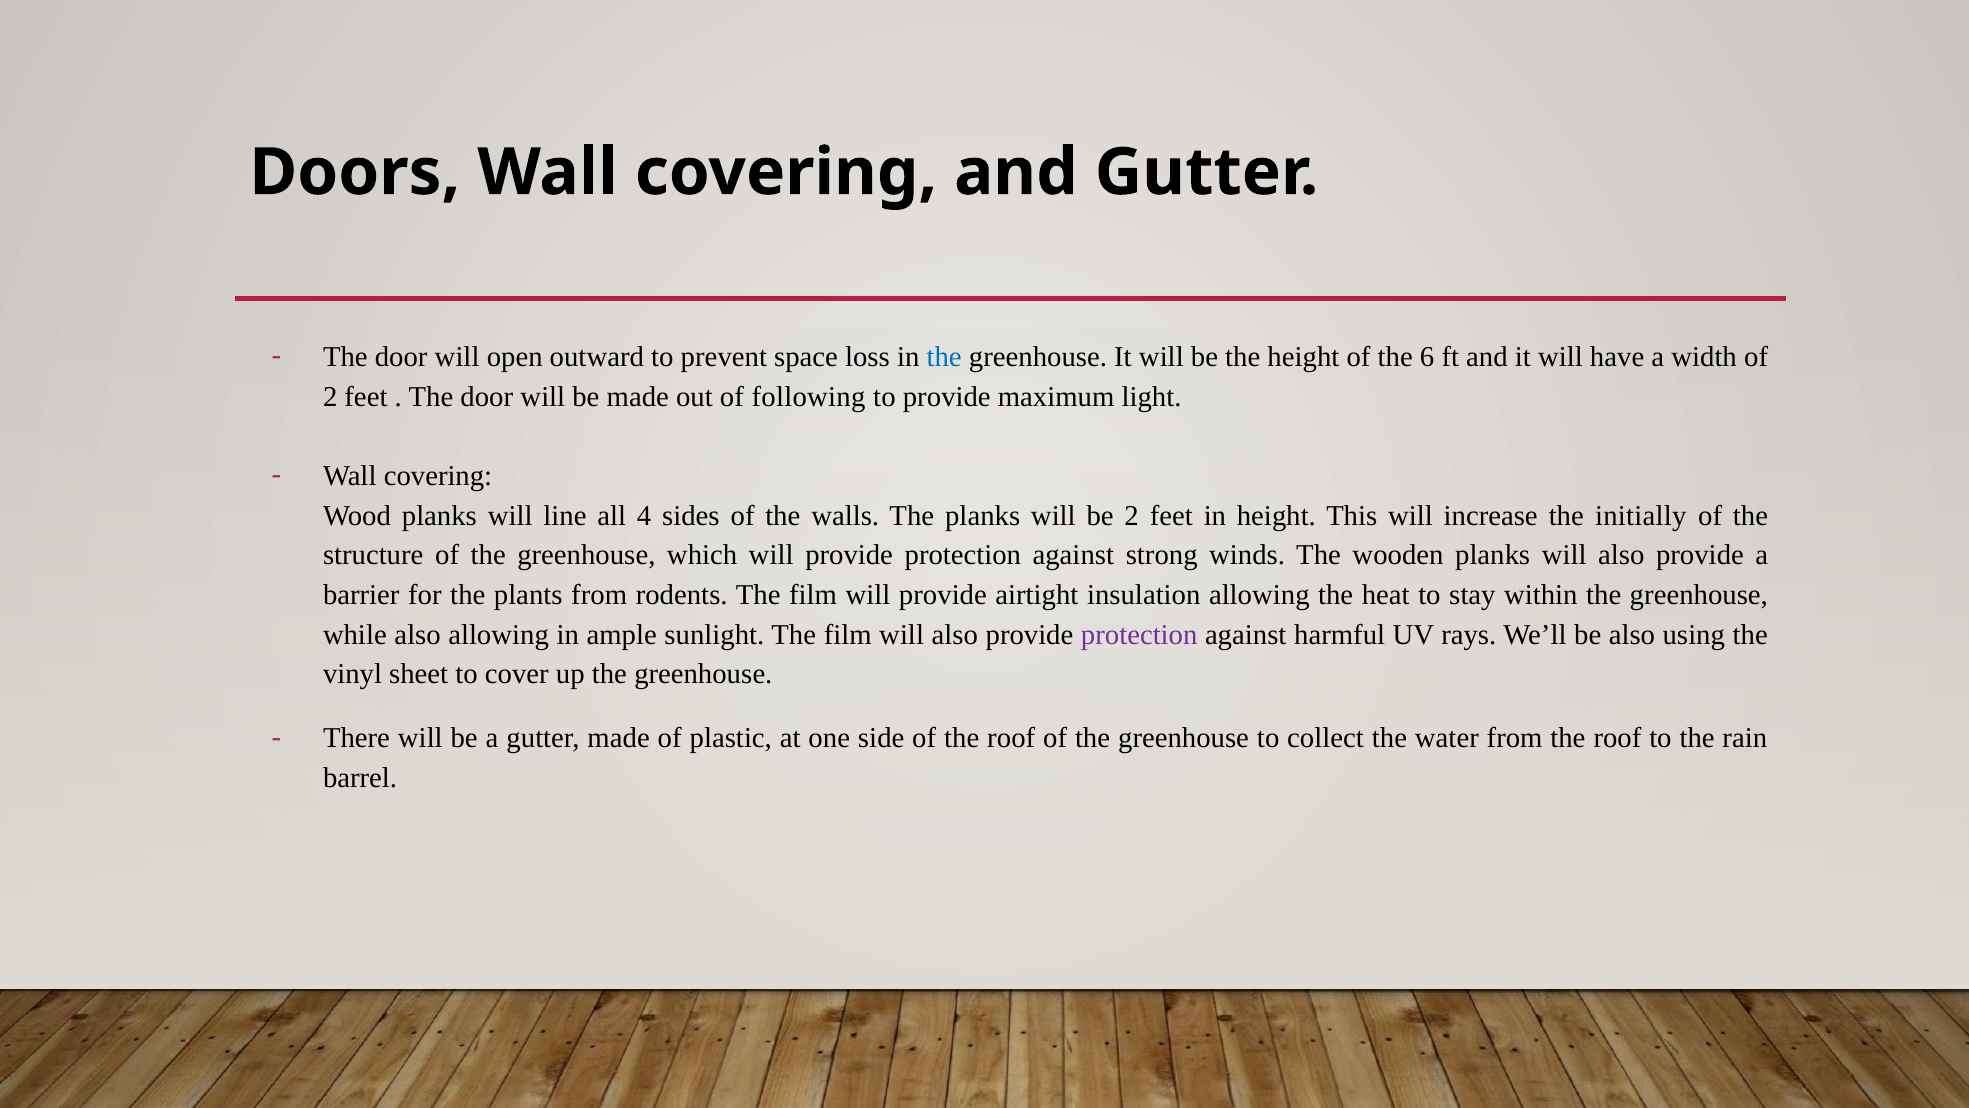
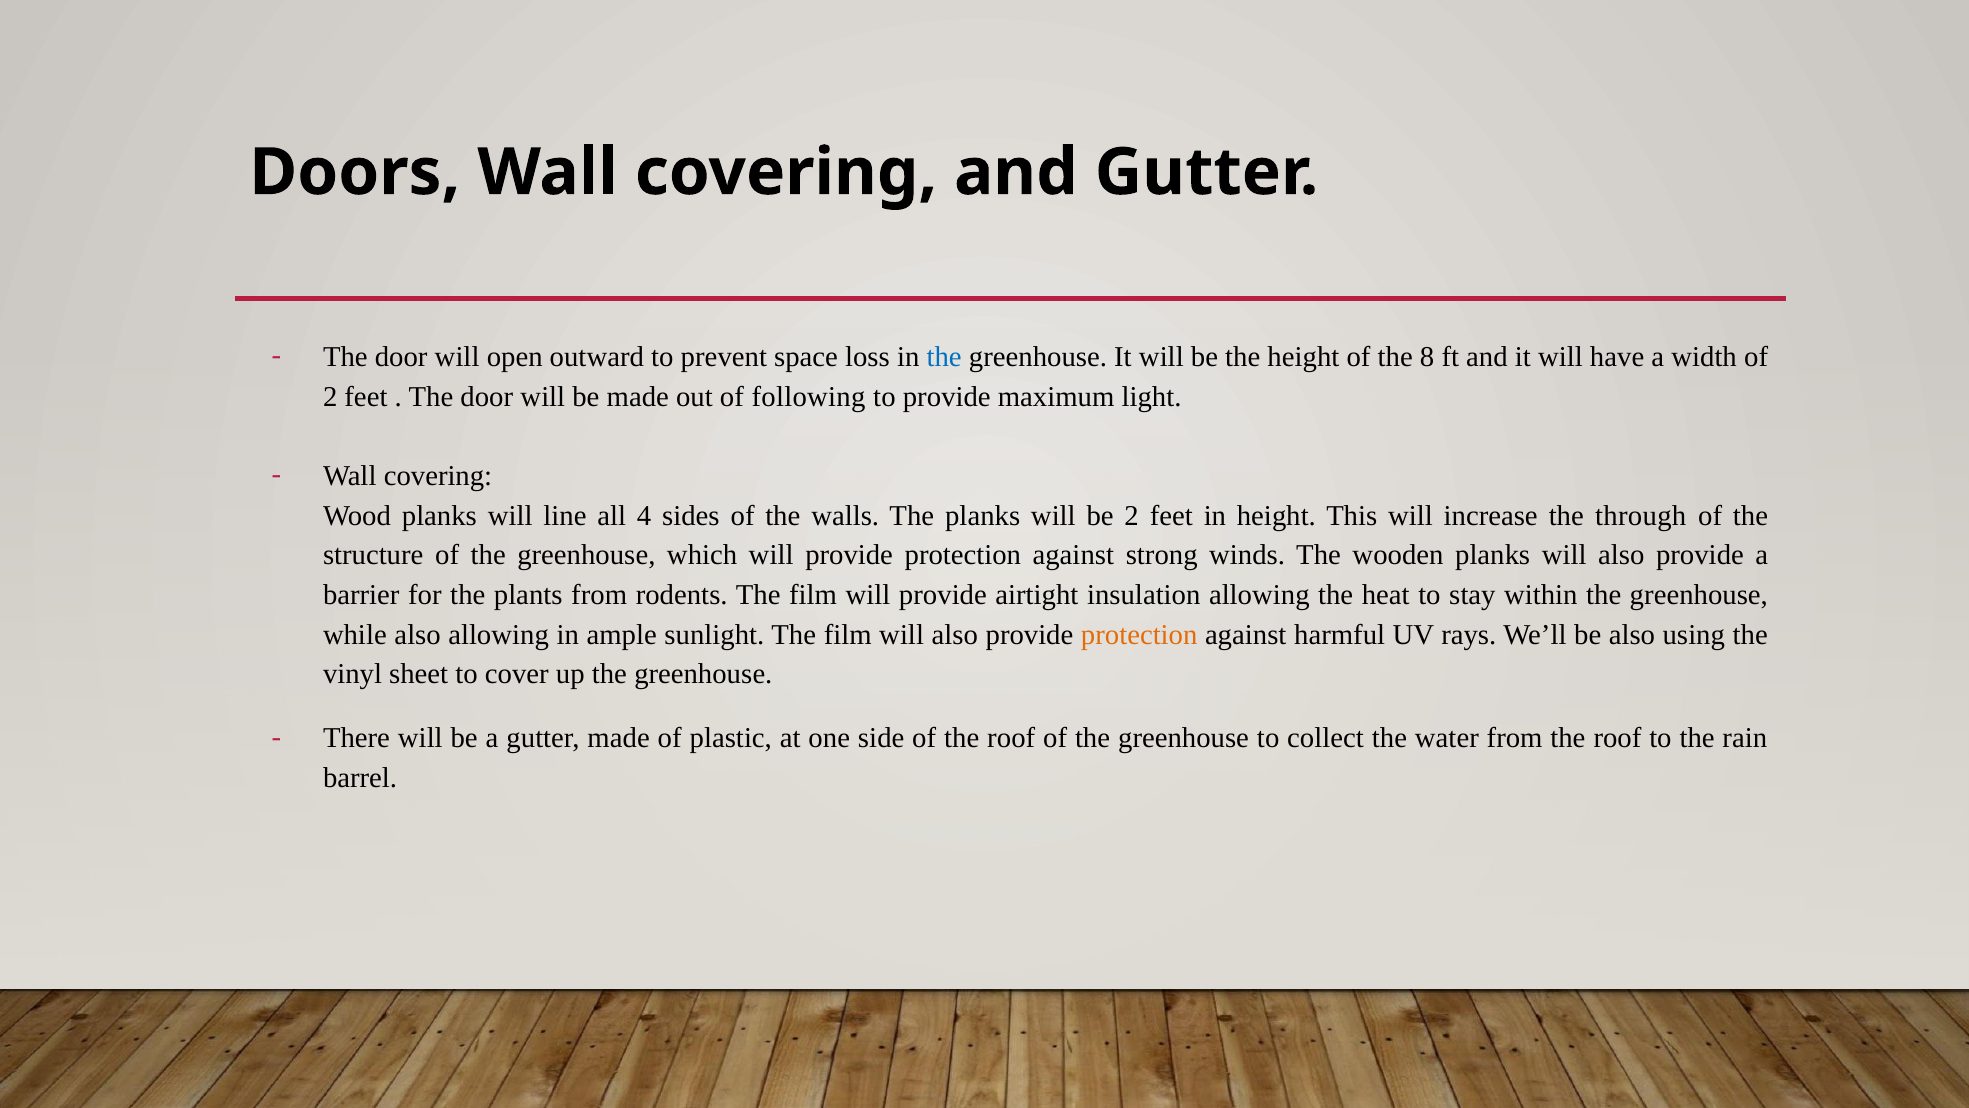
6: 6 -> 8
initially: initially -> through
protection at (1139, 634) colour: purple -> orange
